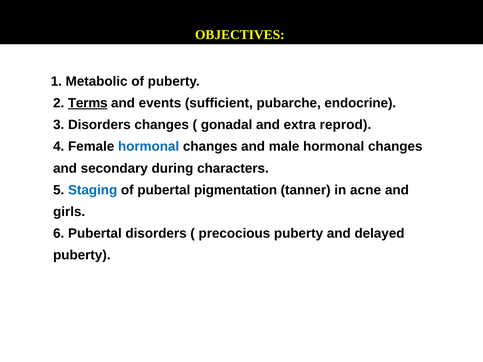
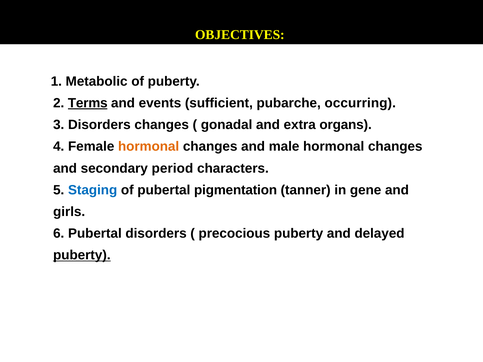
endocrine: endocrine -> occurring
reprod: reprod -> organs
hormonal at (149, 147) colour: blue -> orange
during: during -> period
acne: acne -> gene
puberty at (82, 255) underline: none -> present
